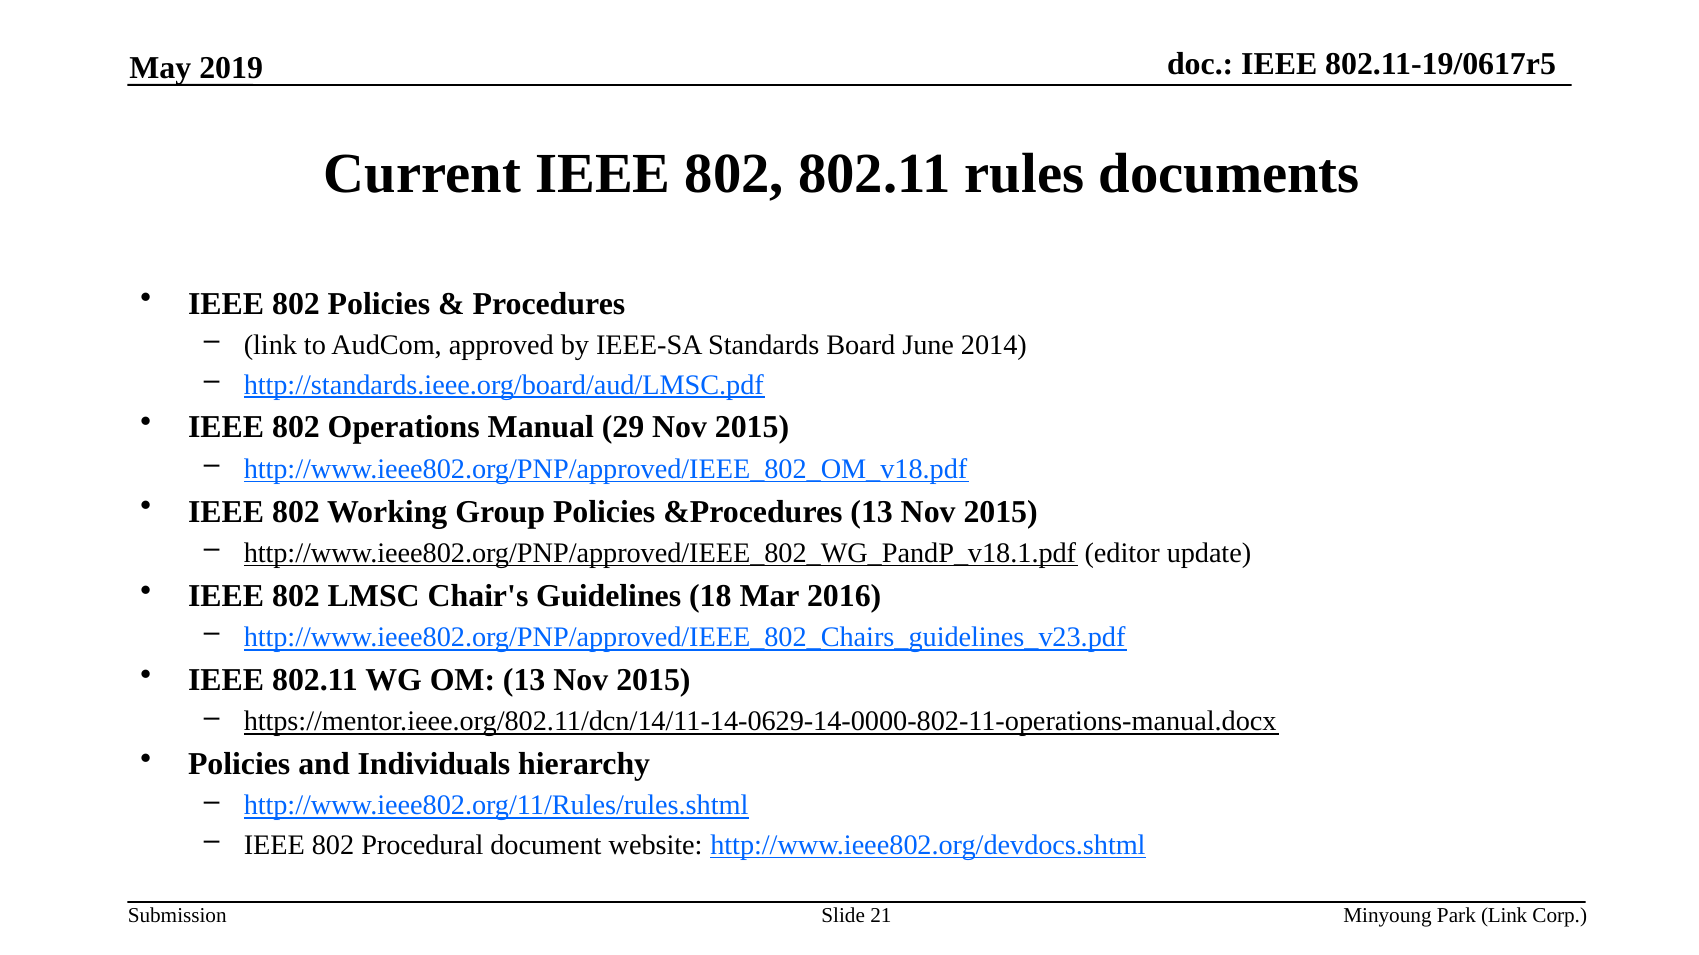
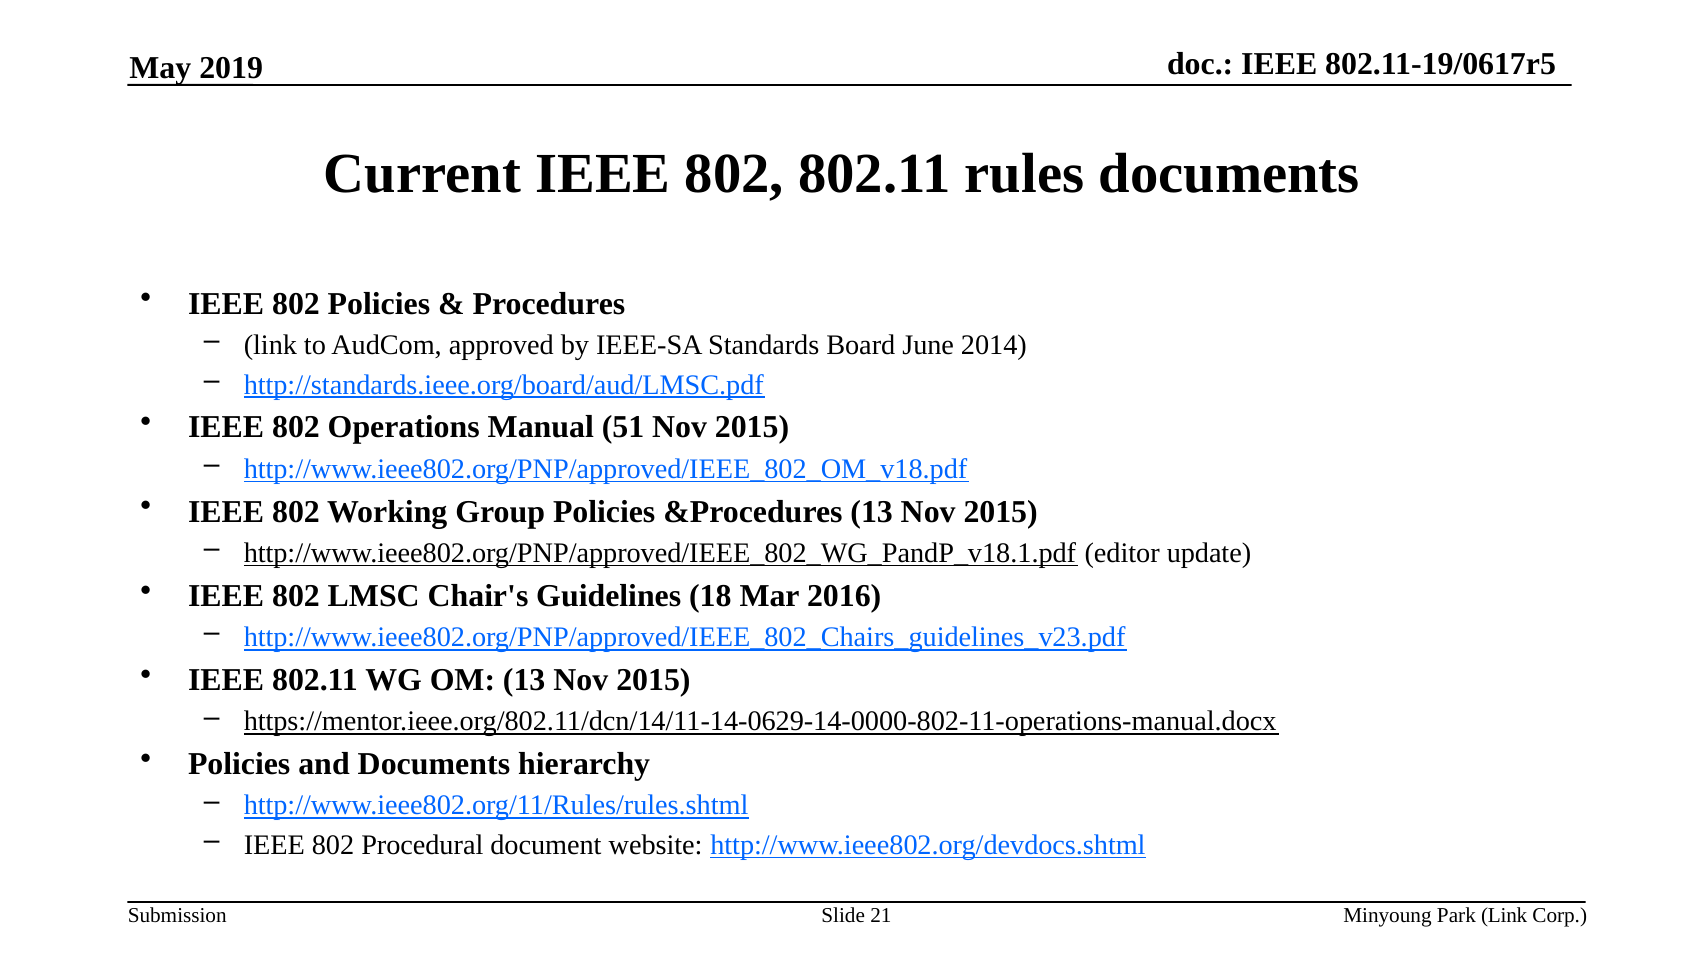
29: 29 -> 51
and Individuals: Individuals -> Documents
